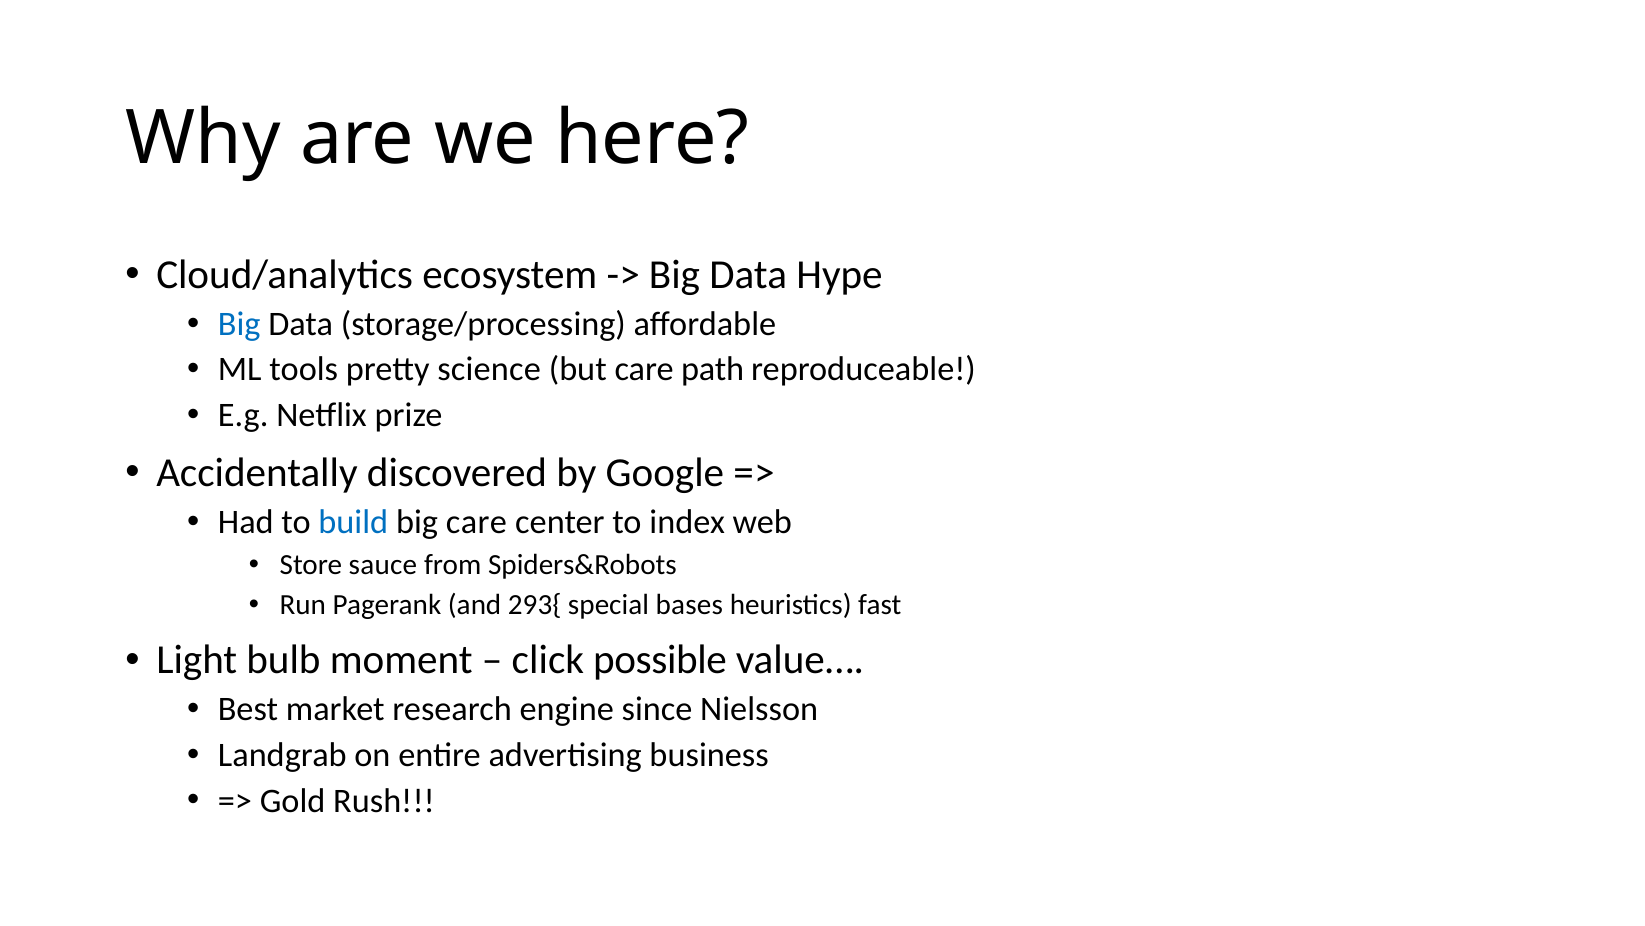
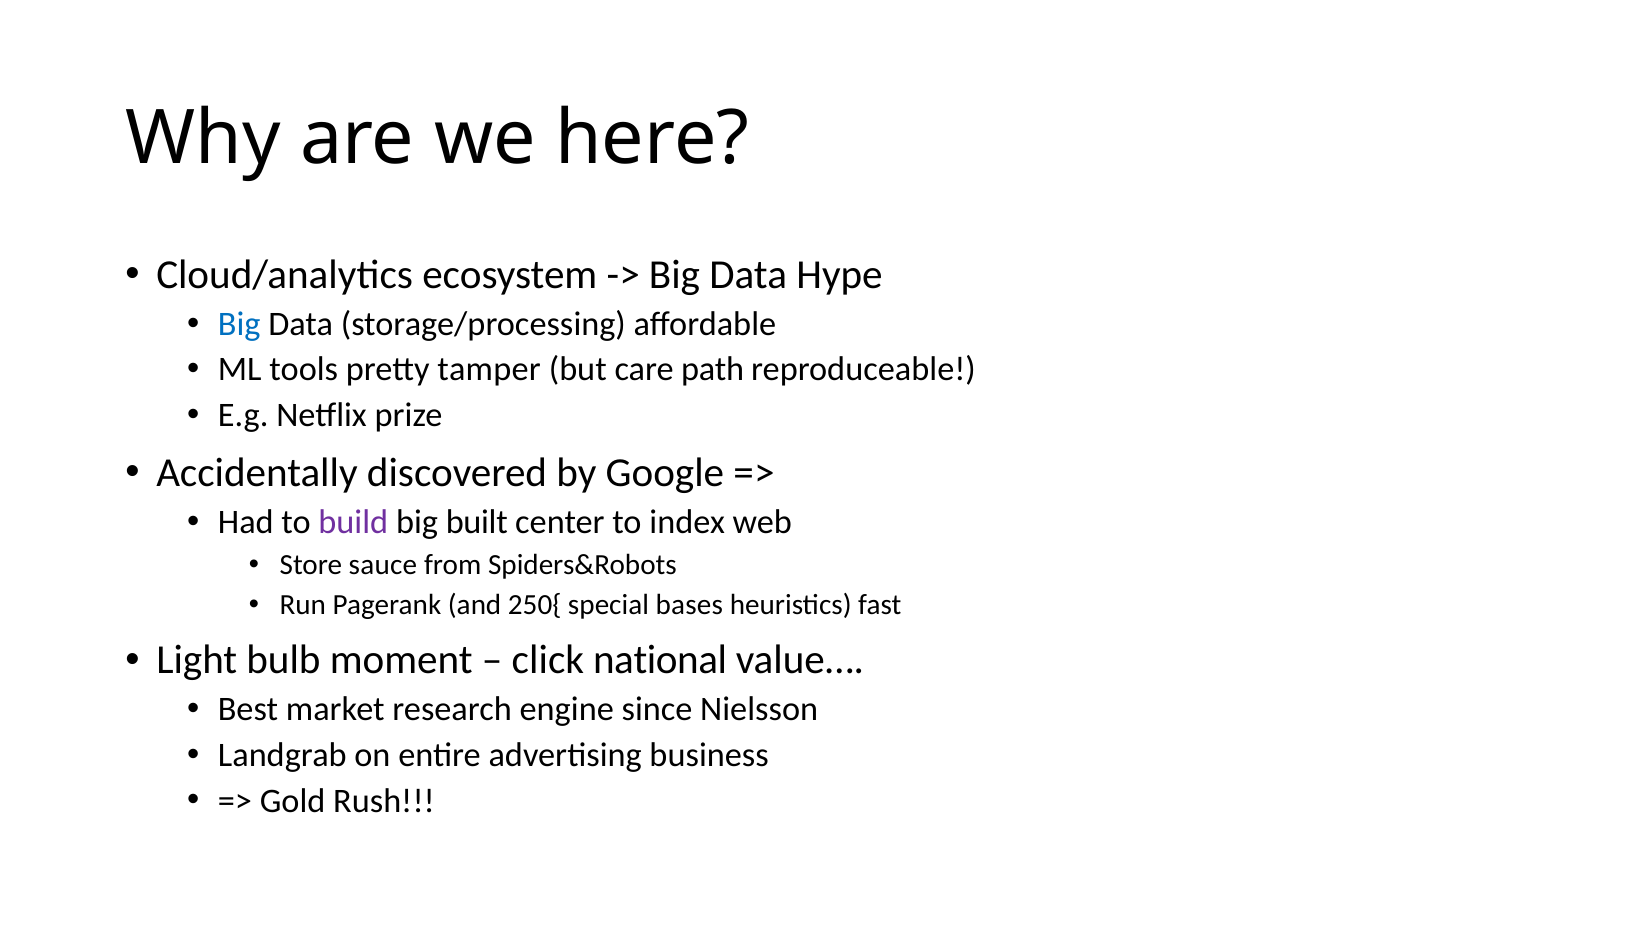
science: science -> tamper
build colour: blue -> purple
big care: care -> built
293{: 293{ -> 250{
possible: possible -> national
